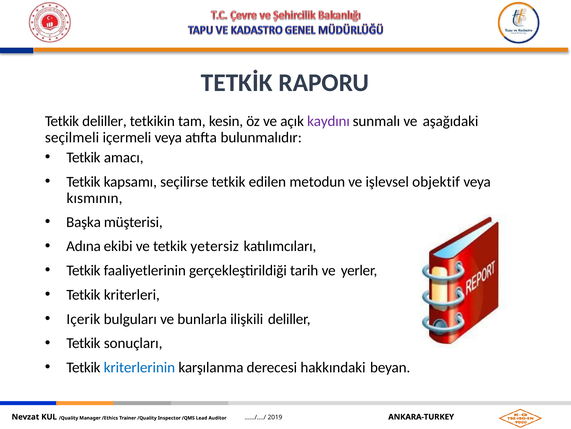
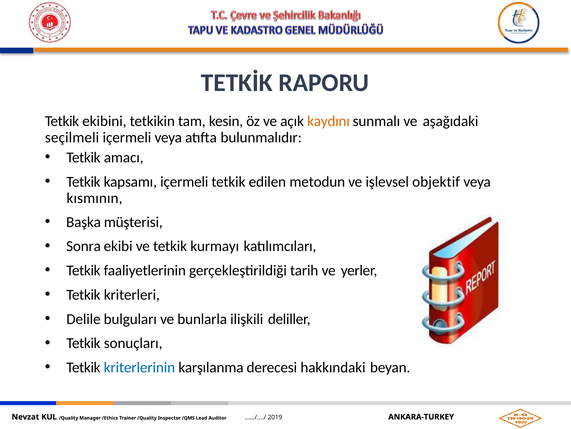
Tetkik deliller: deliller -> ekibini
kaydını colour: purple -> orange
kapsamı seçilirse: seçilirse -> içermeli
Adına: Adına -> Sonra
yetersiz: yetersiz -> kurmayı
Içerik: Içerik -> Delile
